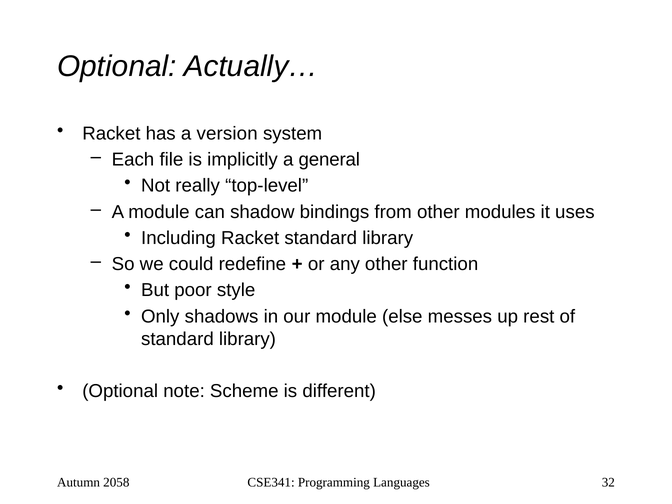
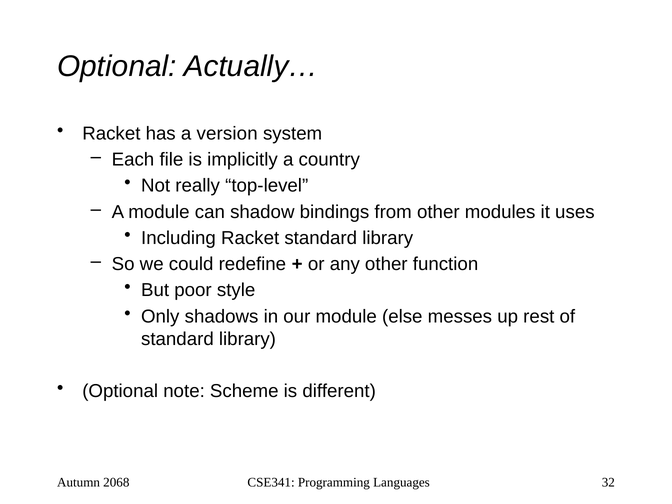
general: general -> country
2058: 2058 -> 2068
